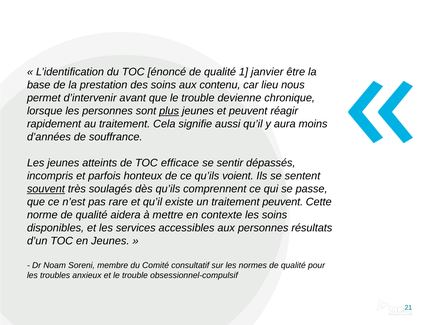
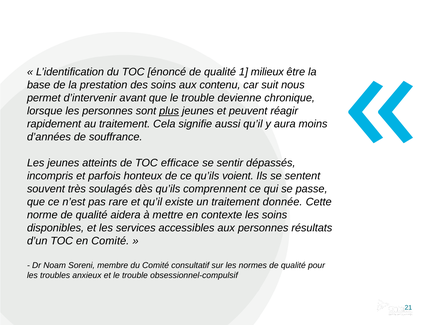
janvier: janvier -> milieux
lieu: lieu -> suit
souvent underline: present -> none
traitement peuvent: peuvent -> donnée
en Jeunes: Jeunes -> Comité
